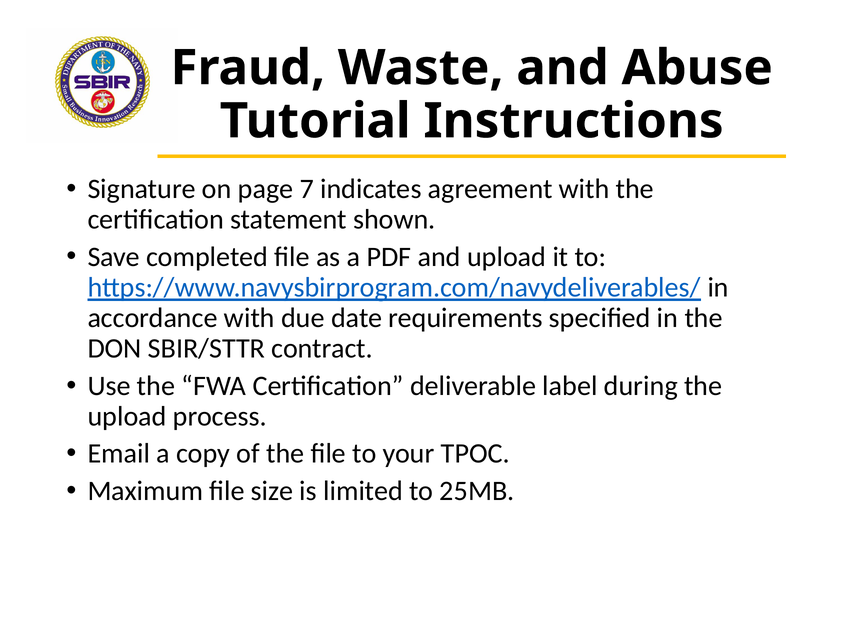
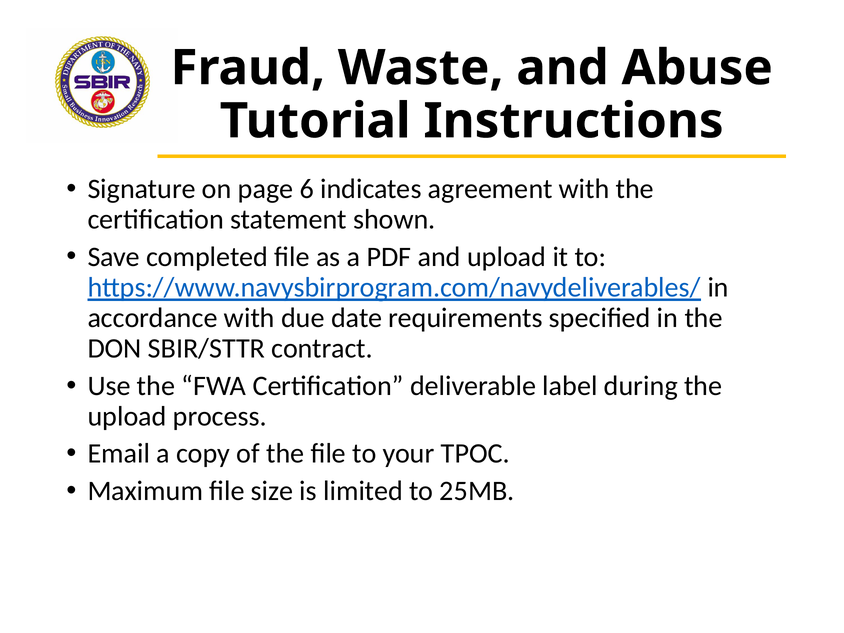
7: 7 -> 6
